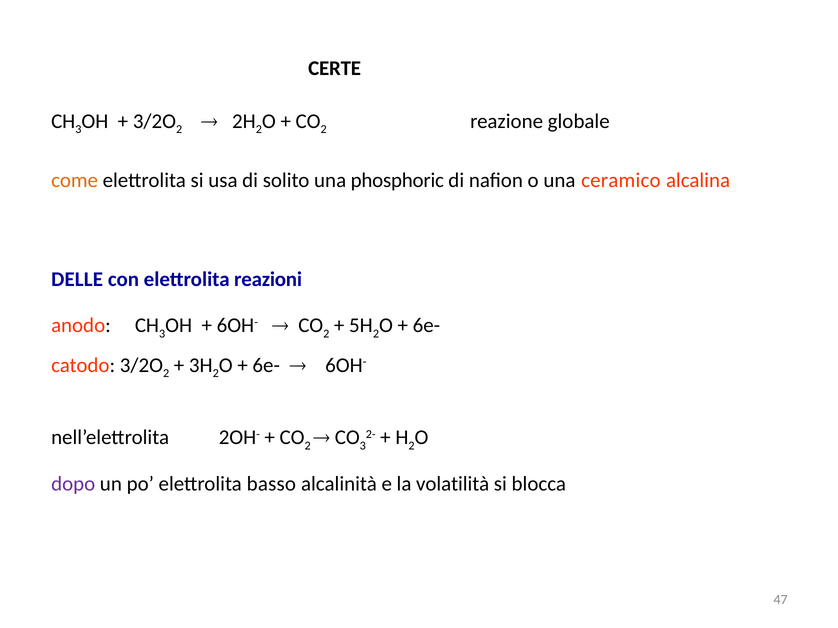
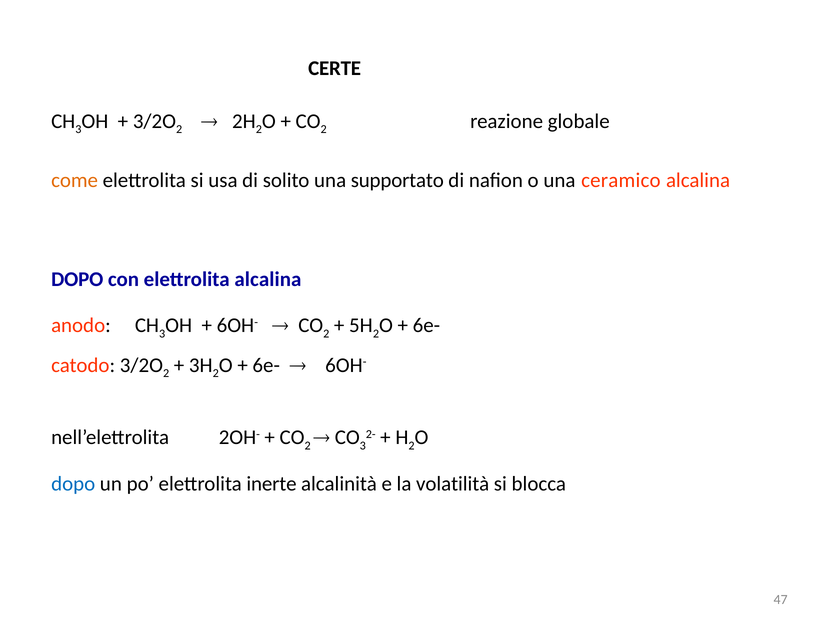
phosphoric: phosphoric -> supportato
DELLE at (77, 280): DELLE -> DOPO
elettrolita reazioni: reazioni -> alcalina
dopo at (73, 484) colour: purple -> blue
basso: basso -> inerte
